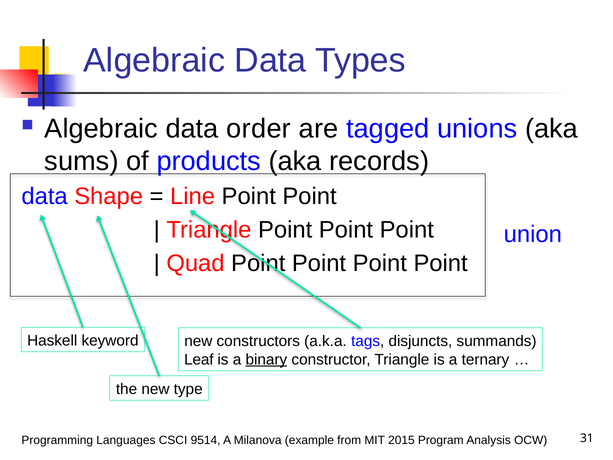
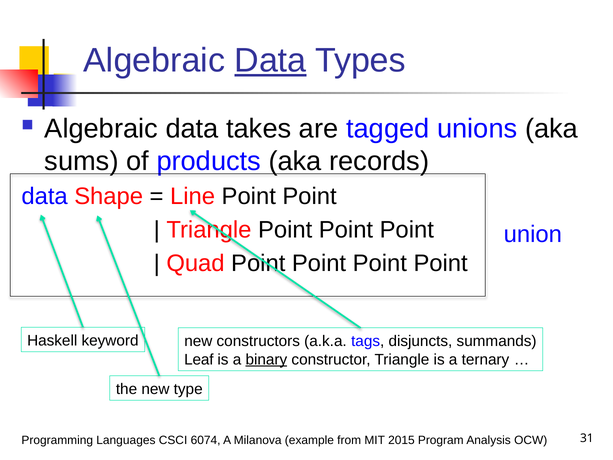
Data at (270, 61) underline: none -> present
order: order -> takes
9514: 9514 -> 6074
